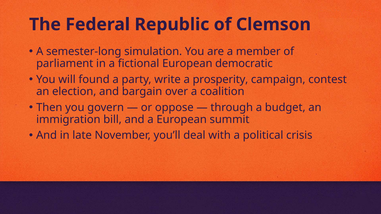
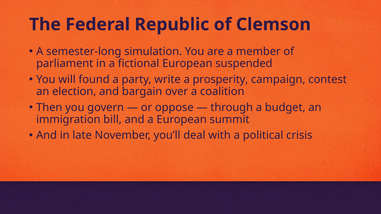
democratic: democratic -> suspended
